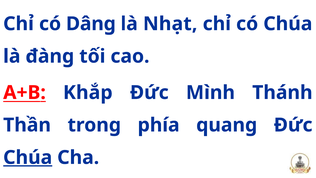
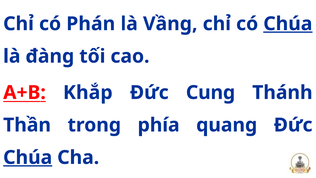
Dâng: Dâng -> Phán
Nhạt: Nhạt -> Vầng
Chúa at (288, 24) underline: none -> present
Mình: Mình -> Cung
